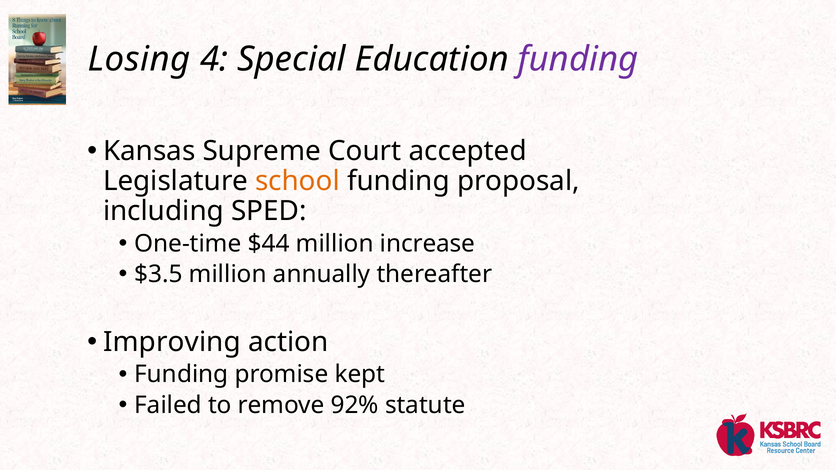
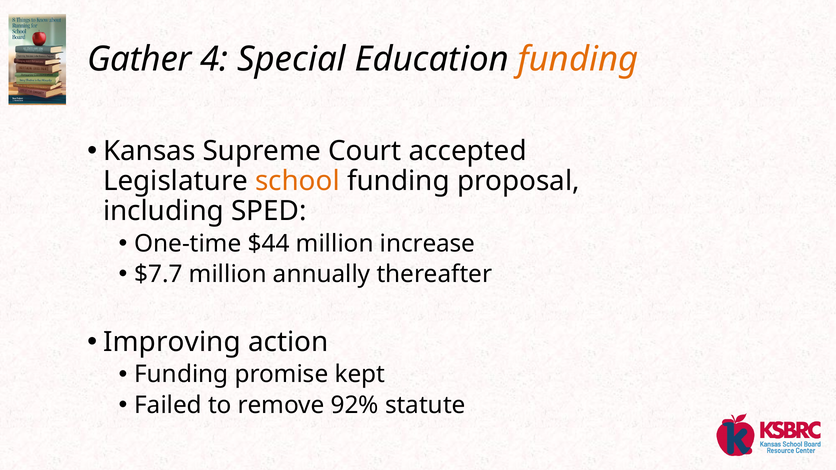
Losing: Losing -> Gather
funding at (578, 59) colour: purple -> orange
$3.5: $3.5 -> $7.7
